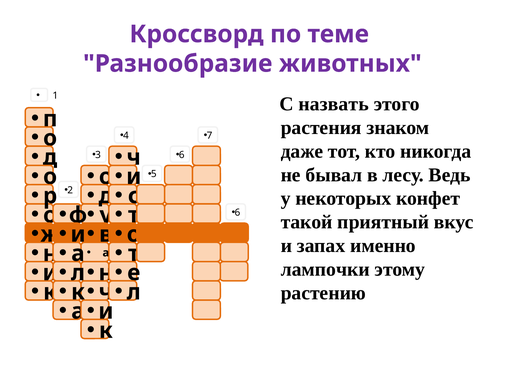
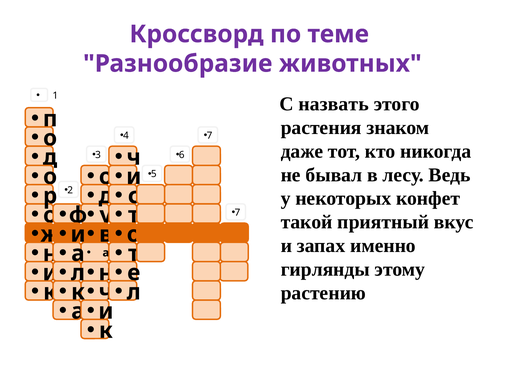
6 at (237, 212): 6 -> 7
лампочки: лампочки -> гирлянды
